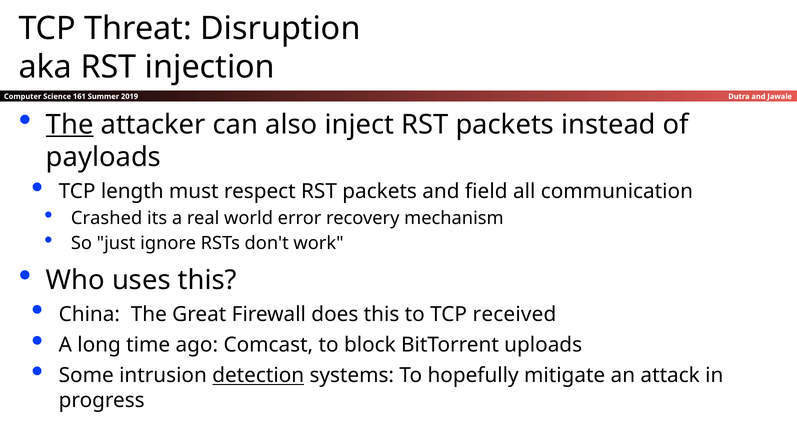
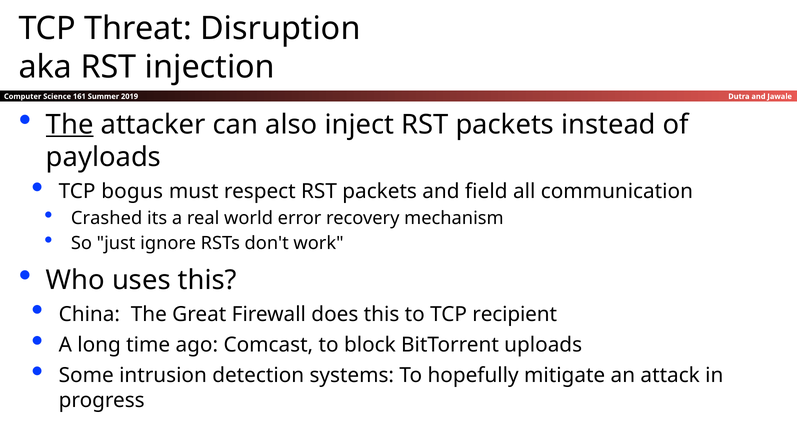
length: length -> bogus
received: received -> recipient
detection underline: present -> none
